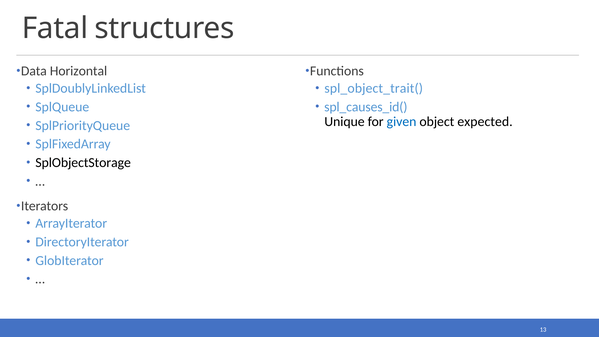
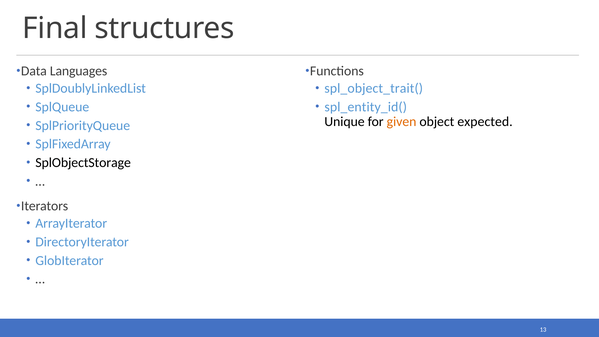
Fatal: Fatal -> Final
Horizontal: Horizontal -> Languages
spl_causes_id(: spl_causes_id( -> spl_entity_id(
given colour: blue -> orange
